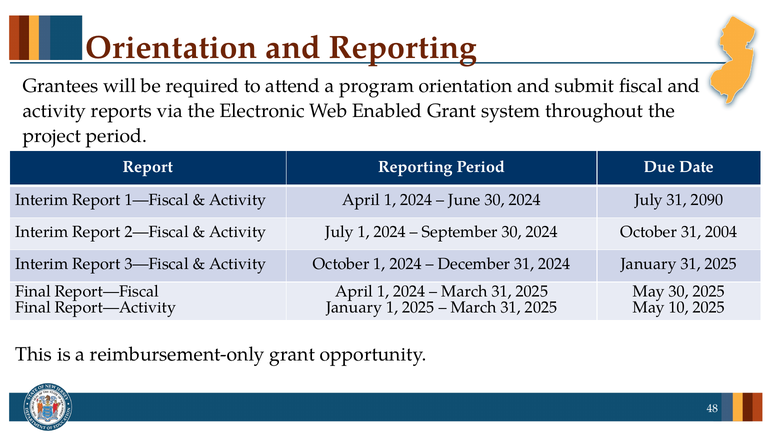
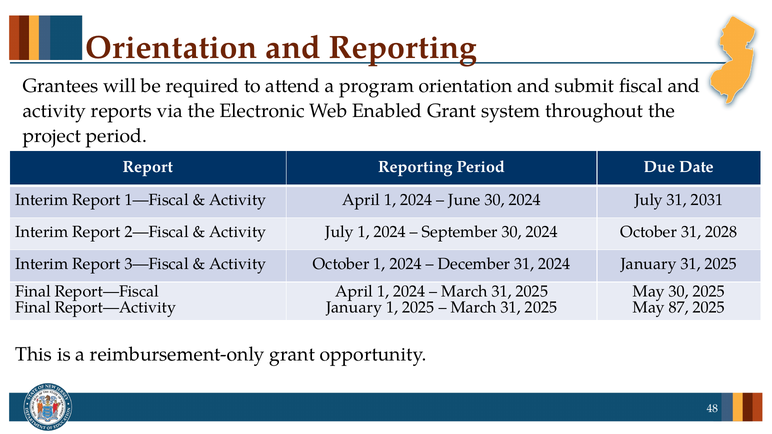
2090: 2090 -> 2031
2004: 2004 -> 2028
10: 10 -> 87
